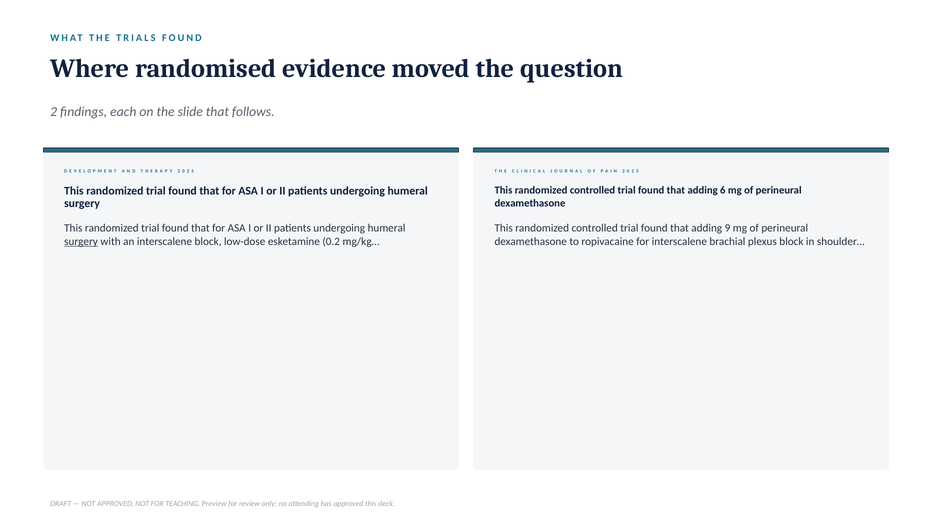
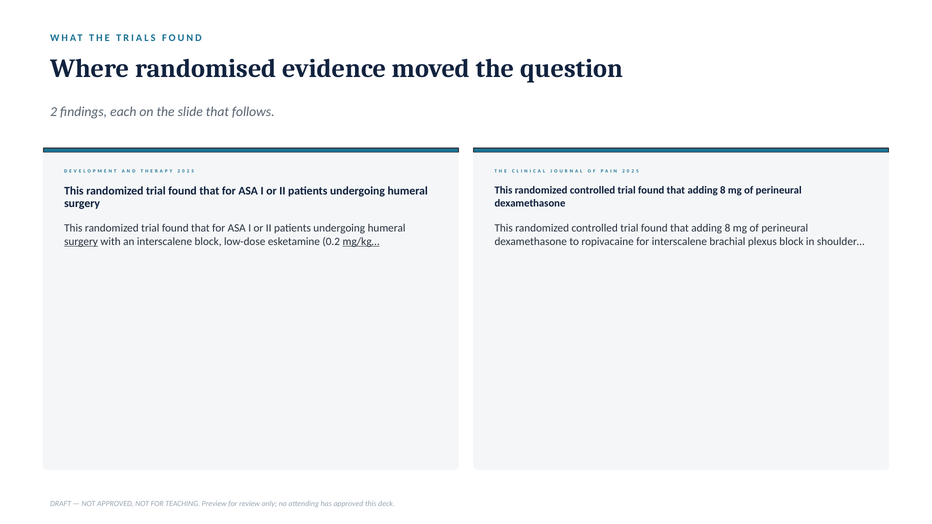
6 at (723, 190): 6 -> 8
9 at (727, 228): 9 -> 8
mg/kg… underline: none -> present
